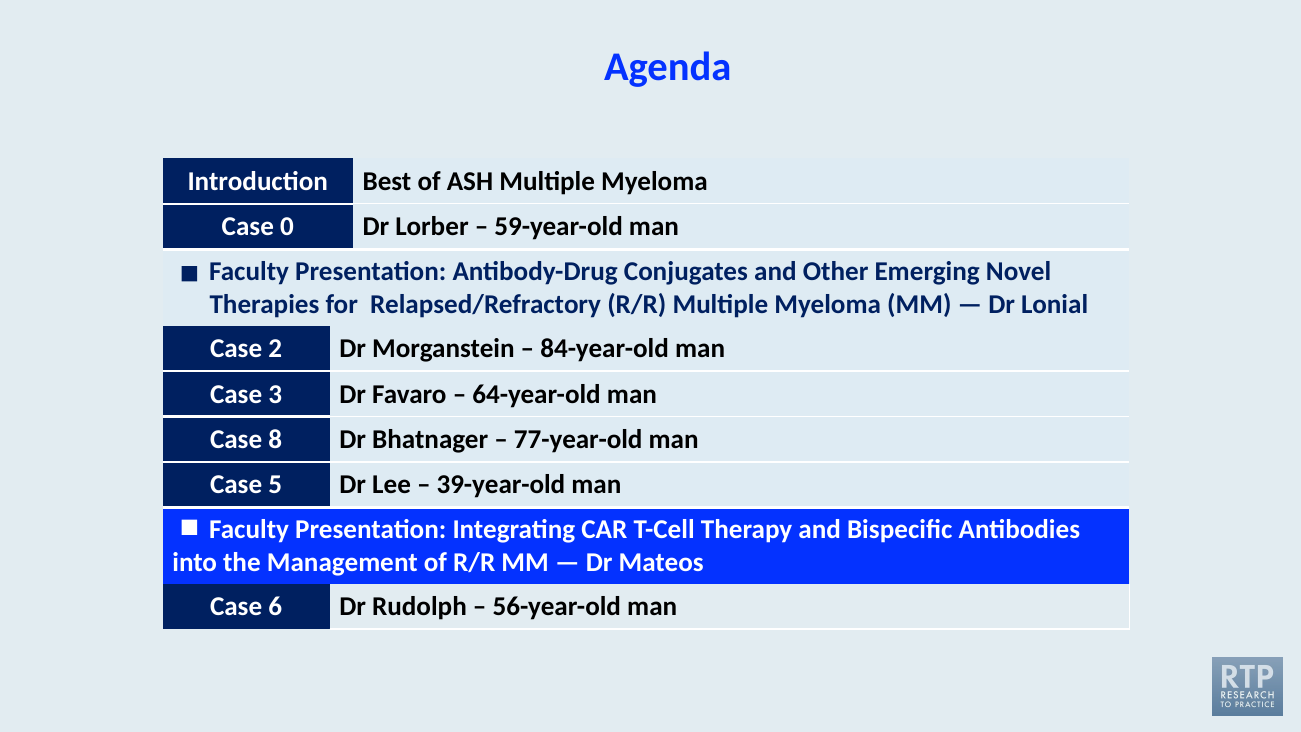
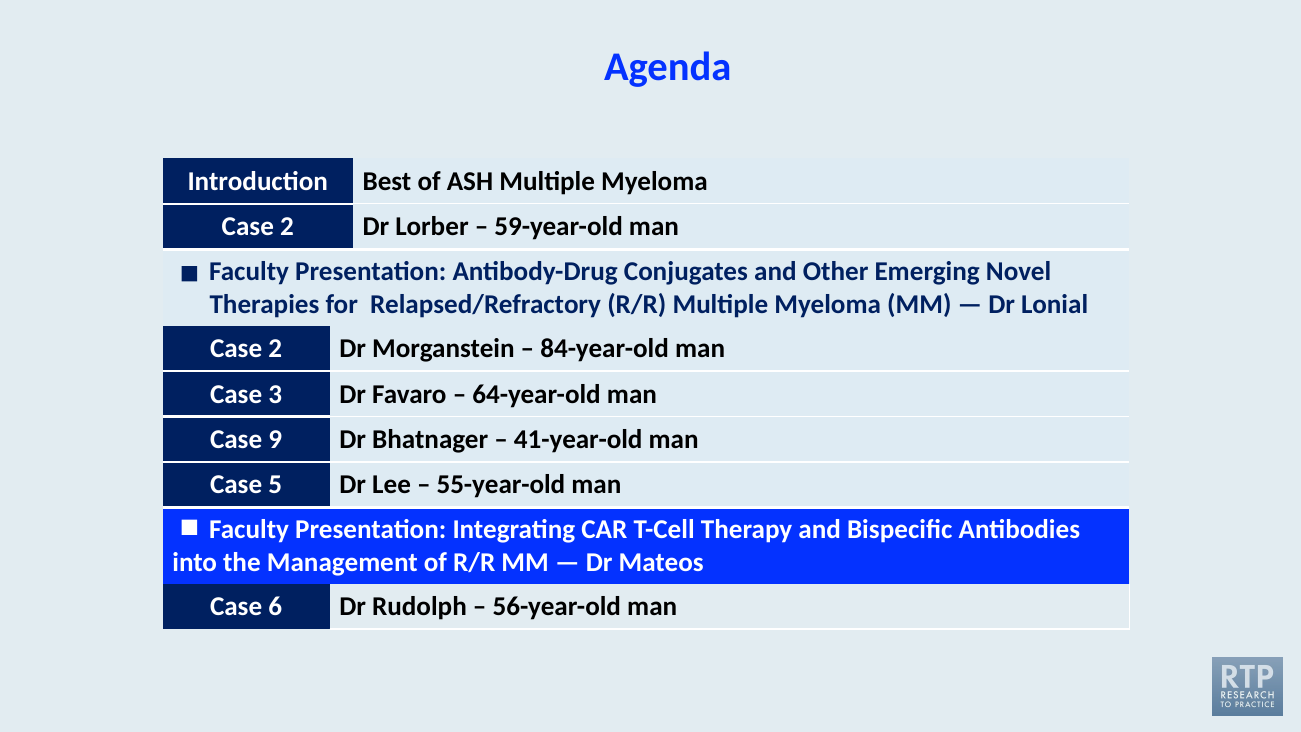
0 at (287, 227): 0 -> 2
8: 8 -> 9
77-year-old: 77-year-old -> 41-year-old
39-year-old: 39-year-old -> 55-year-old
